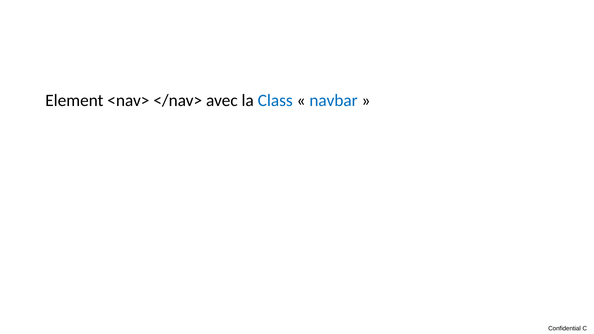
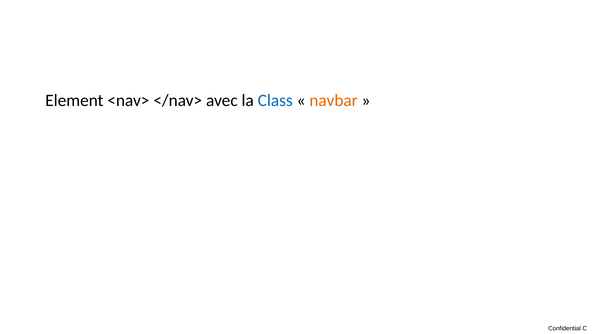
navbar colour: blue -> orange
